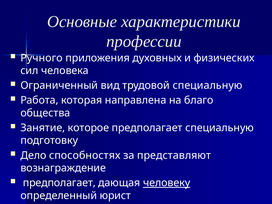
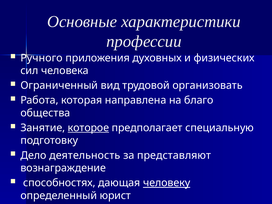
трудовой специальную: специальную -> организовать
которое underline: none -> present
способностях: способностях -> деятельность
предполагает at (59, 183): предполагает -> способностях
